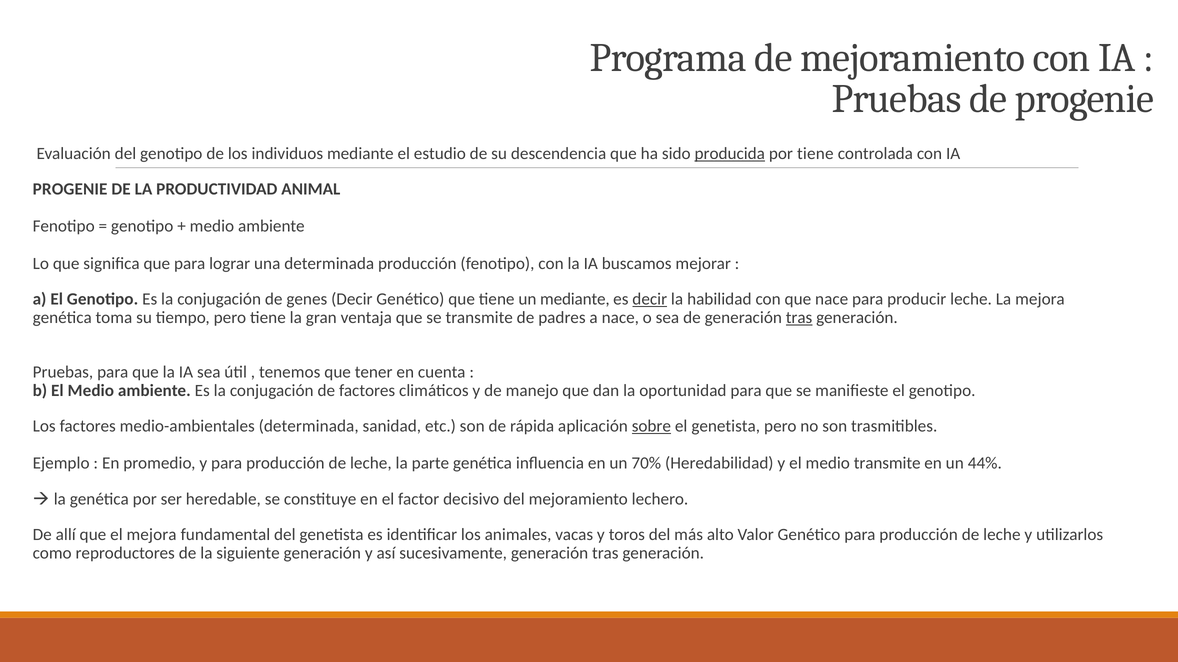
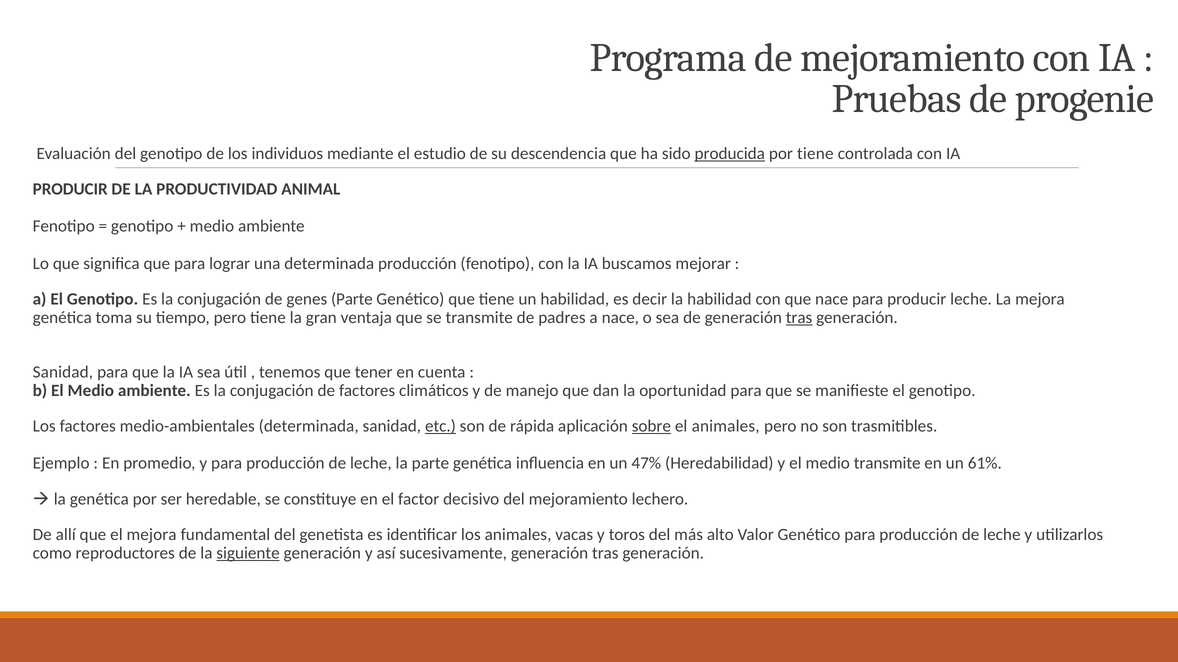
PROGENIE at (70, 189): PROGENIE -> PRODUCIR
genes Decir: Decir -> Parte
un mediante: mediante -> habilidad
decir at (650, 299) underline: present -> none
Pruebas at (63, 372): Pruebas -> Sanidad
etc underline: none -> present
el genetista: genetista -> animales
70%: 70% -> 47%
44%: 44% -> 61%
siguiente underline: none -> present
